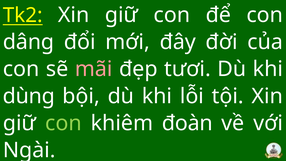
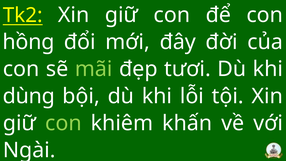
dâng: dâng -> hồng
mãi colour: pink -> light green
đoàn: đoàn -> khấn
